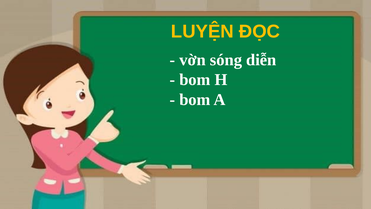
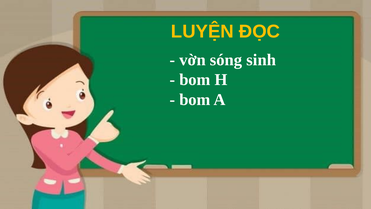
diễn: diễn -> sinh
